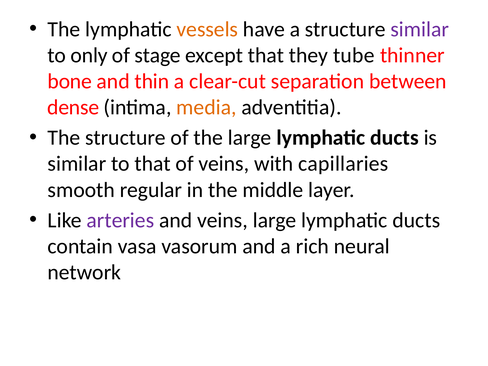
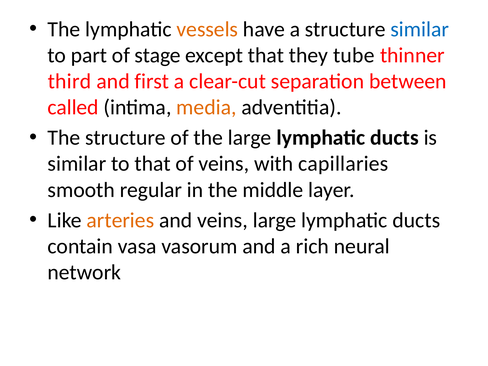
similar at (420, 29) colour: purple -> blue
only: only -> part
bone: bone -> third
thin: thin -> first
dense: dense -> called
arteries colour: purple -> orange
